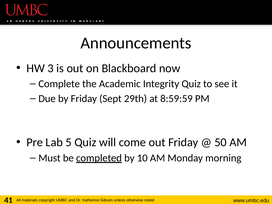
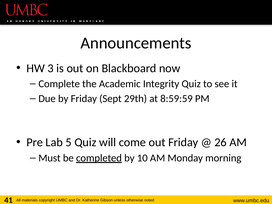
50: 50 -> 26
